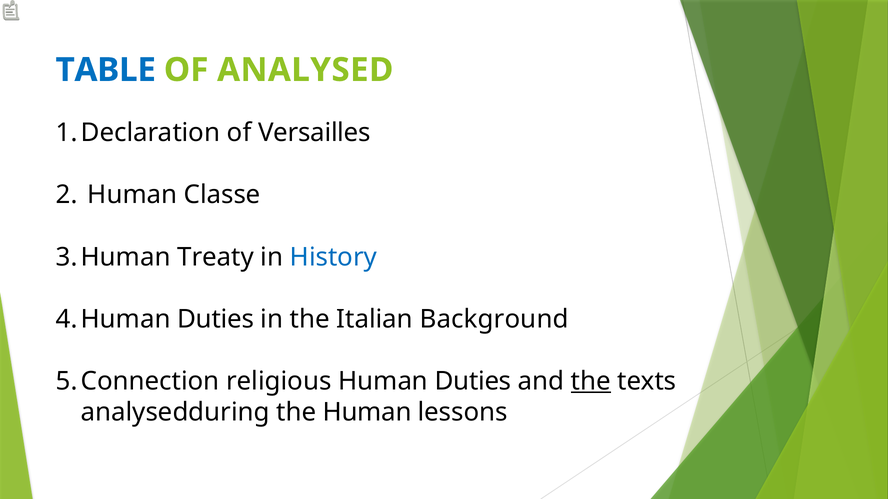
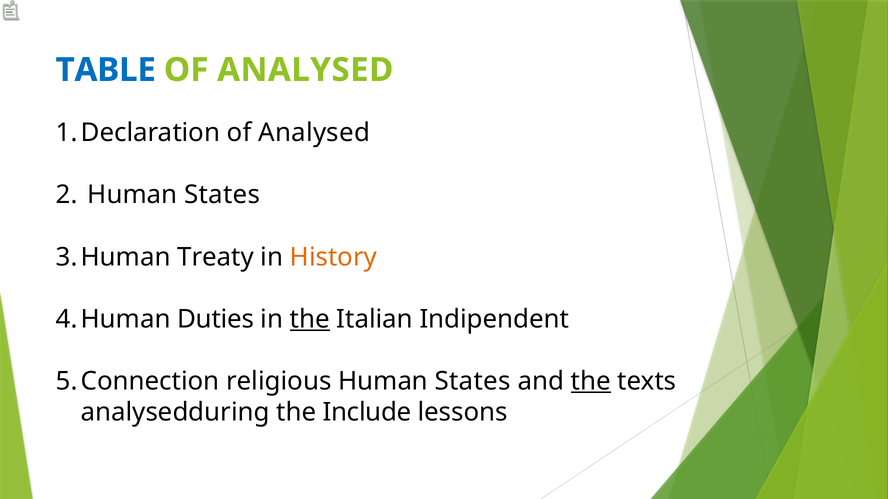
Versailles at (314, 133): Versailles -> Analysed
Classe at (222, 195): Classe -> States
History colour: blue -> orange
the at (310, 319) underline: none -> present
Background: Background -> Indipendent
Duties at (473, 382): Duties -> States
the Human: Human -> Include
